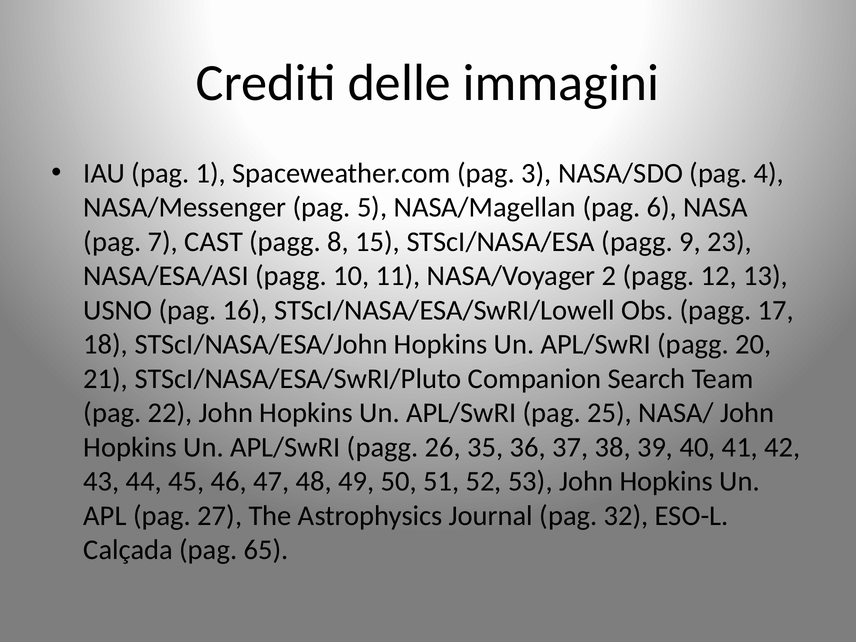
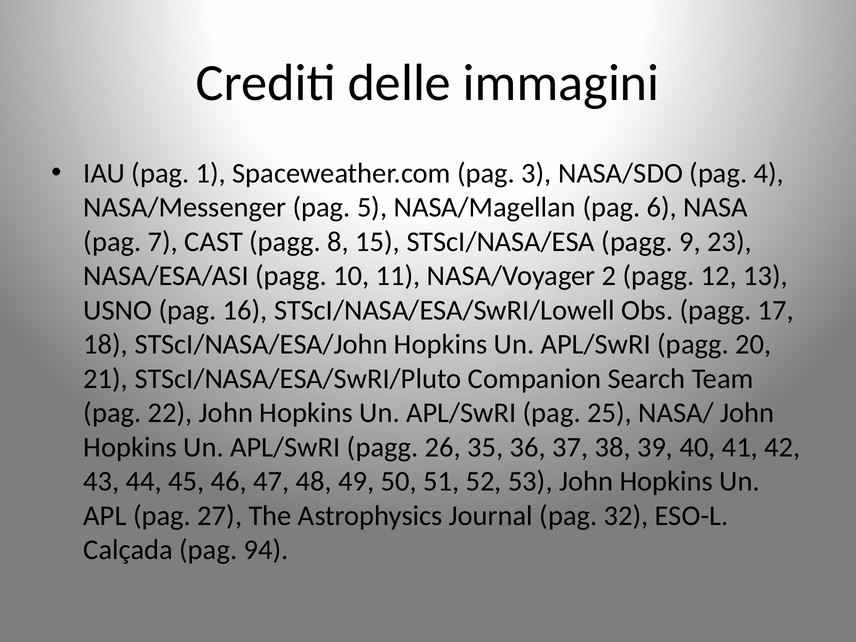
65: 65 -> 94
